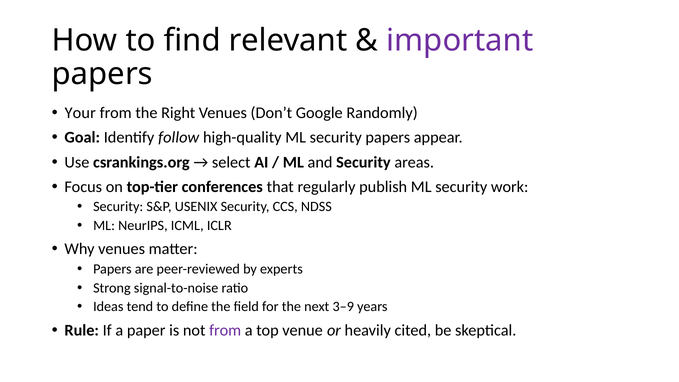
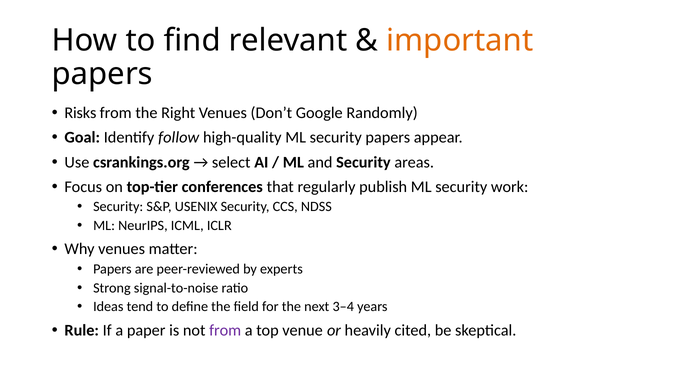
important colour: purple -> orange
Your: Your -> Risks
3–9: 3–9 -> 3–4
